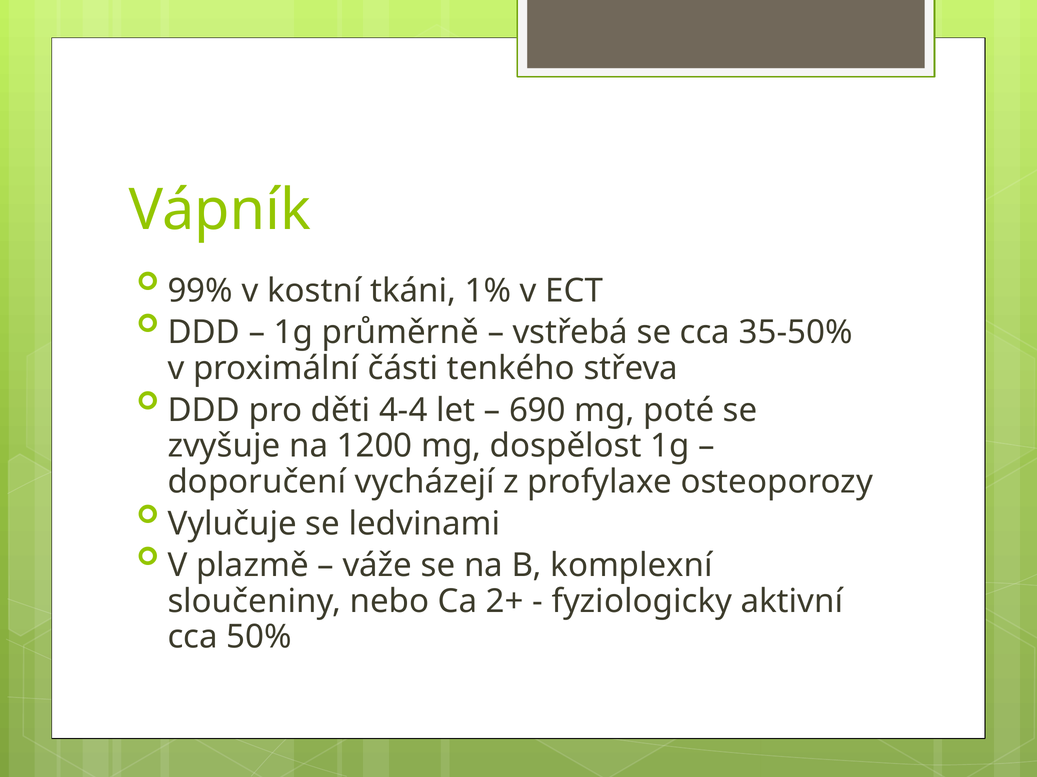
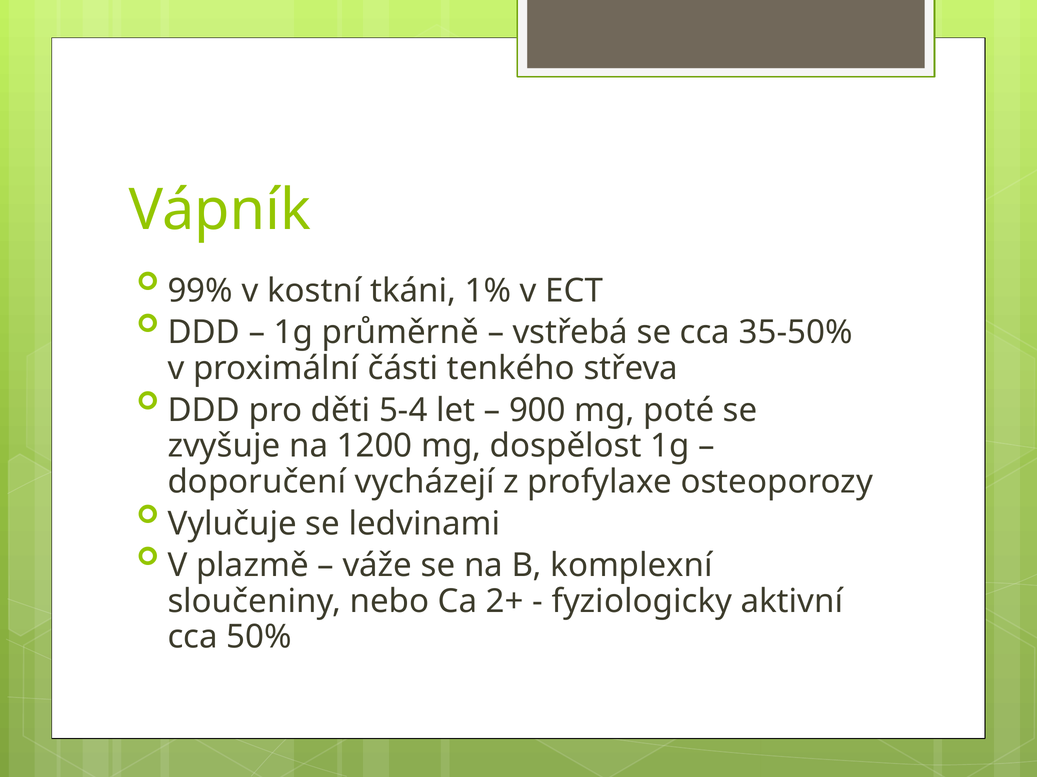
4-4: 4-4 -> 5-4
690: 690 -> 900
